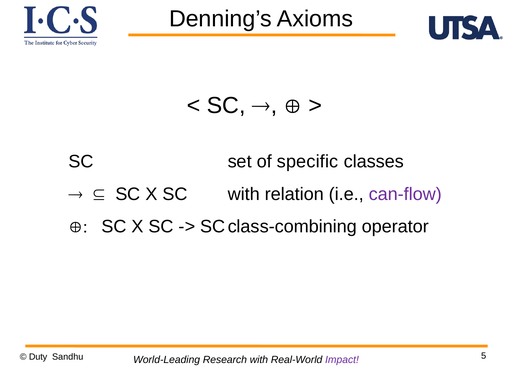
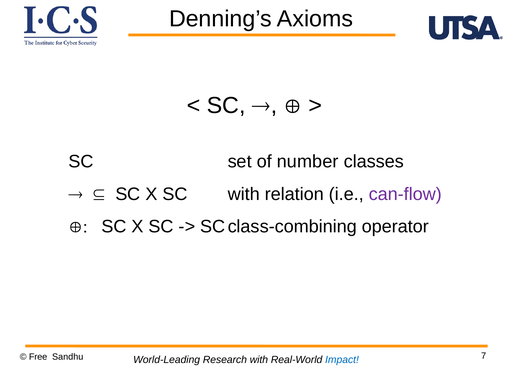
specific: specific -> number
Duty: Duty -> Free
5: 5 -> 7
Impact colour: purple -> blue
